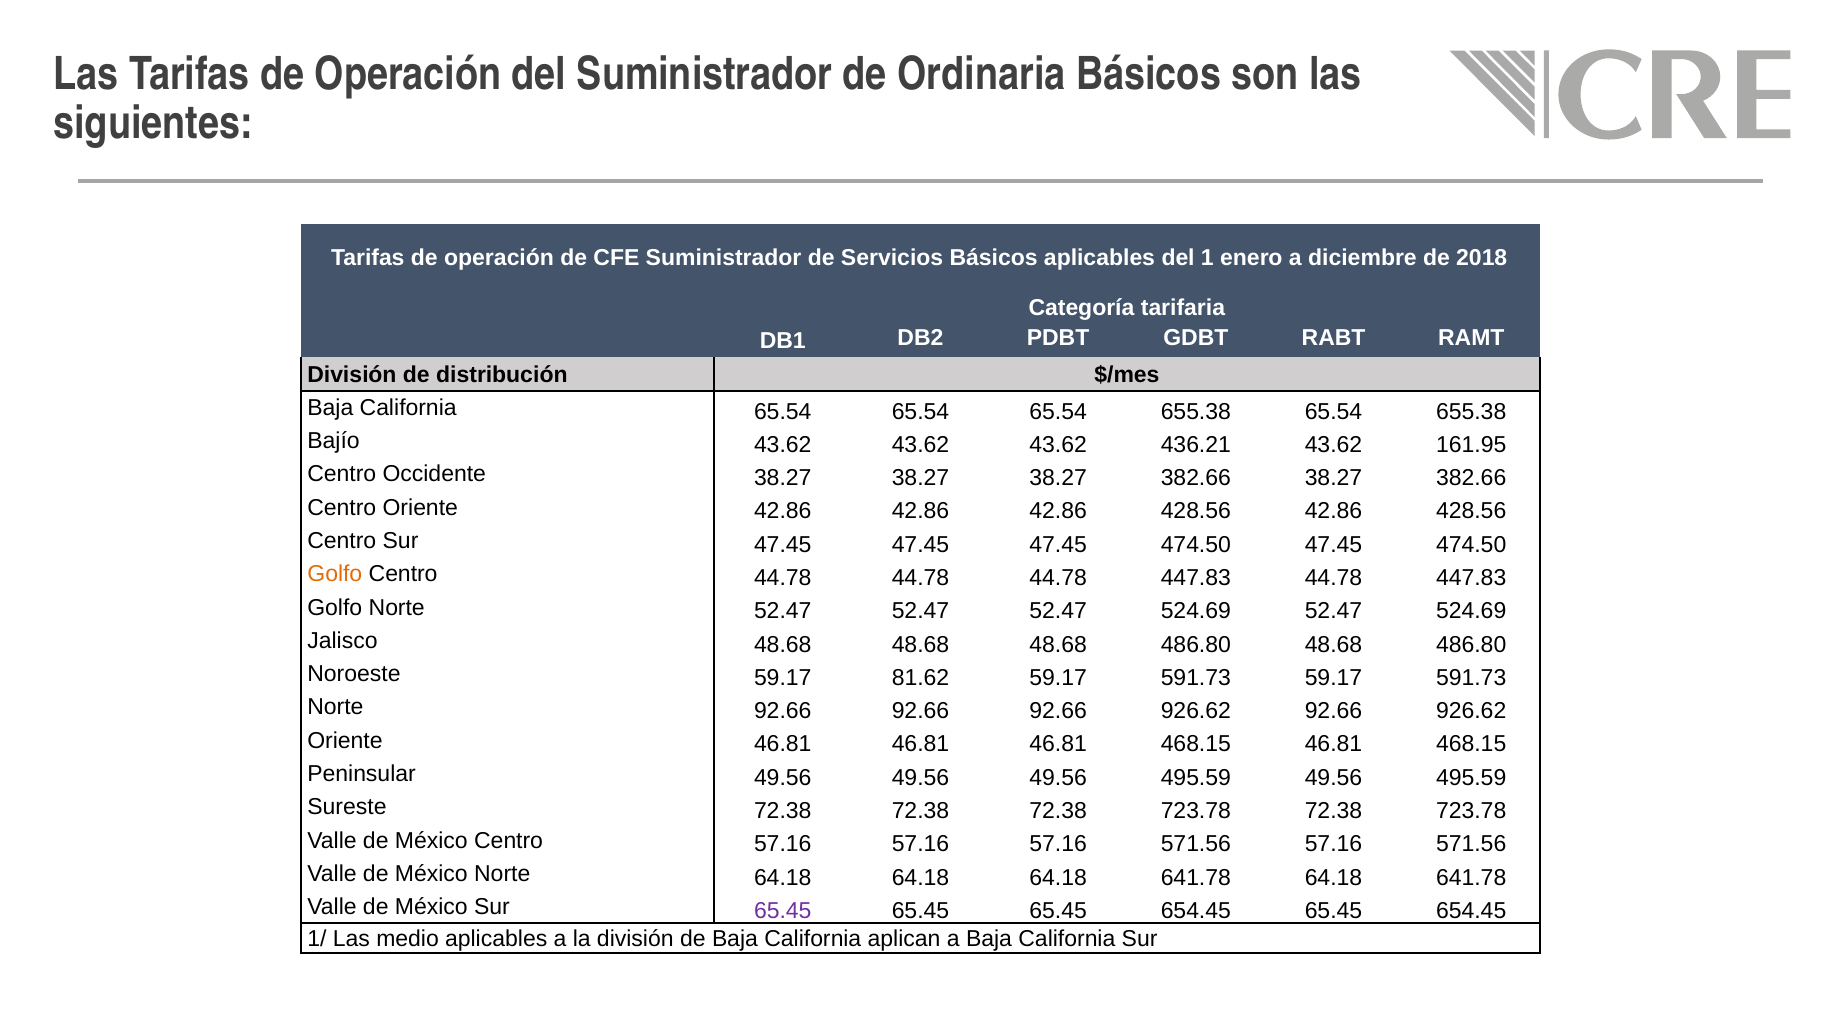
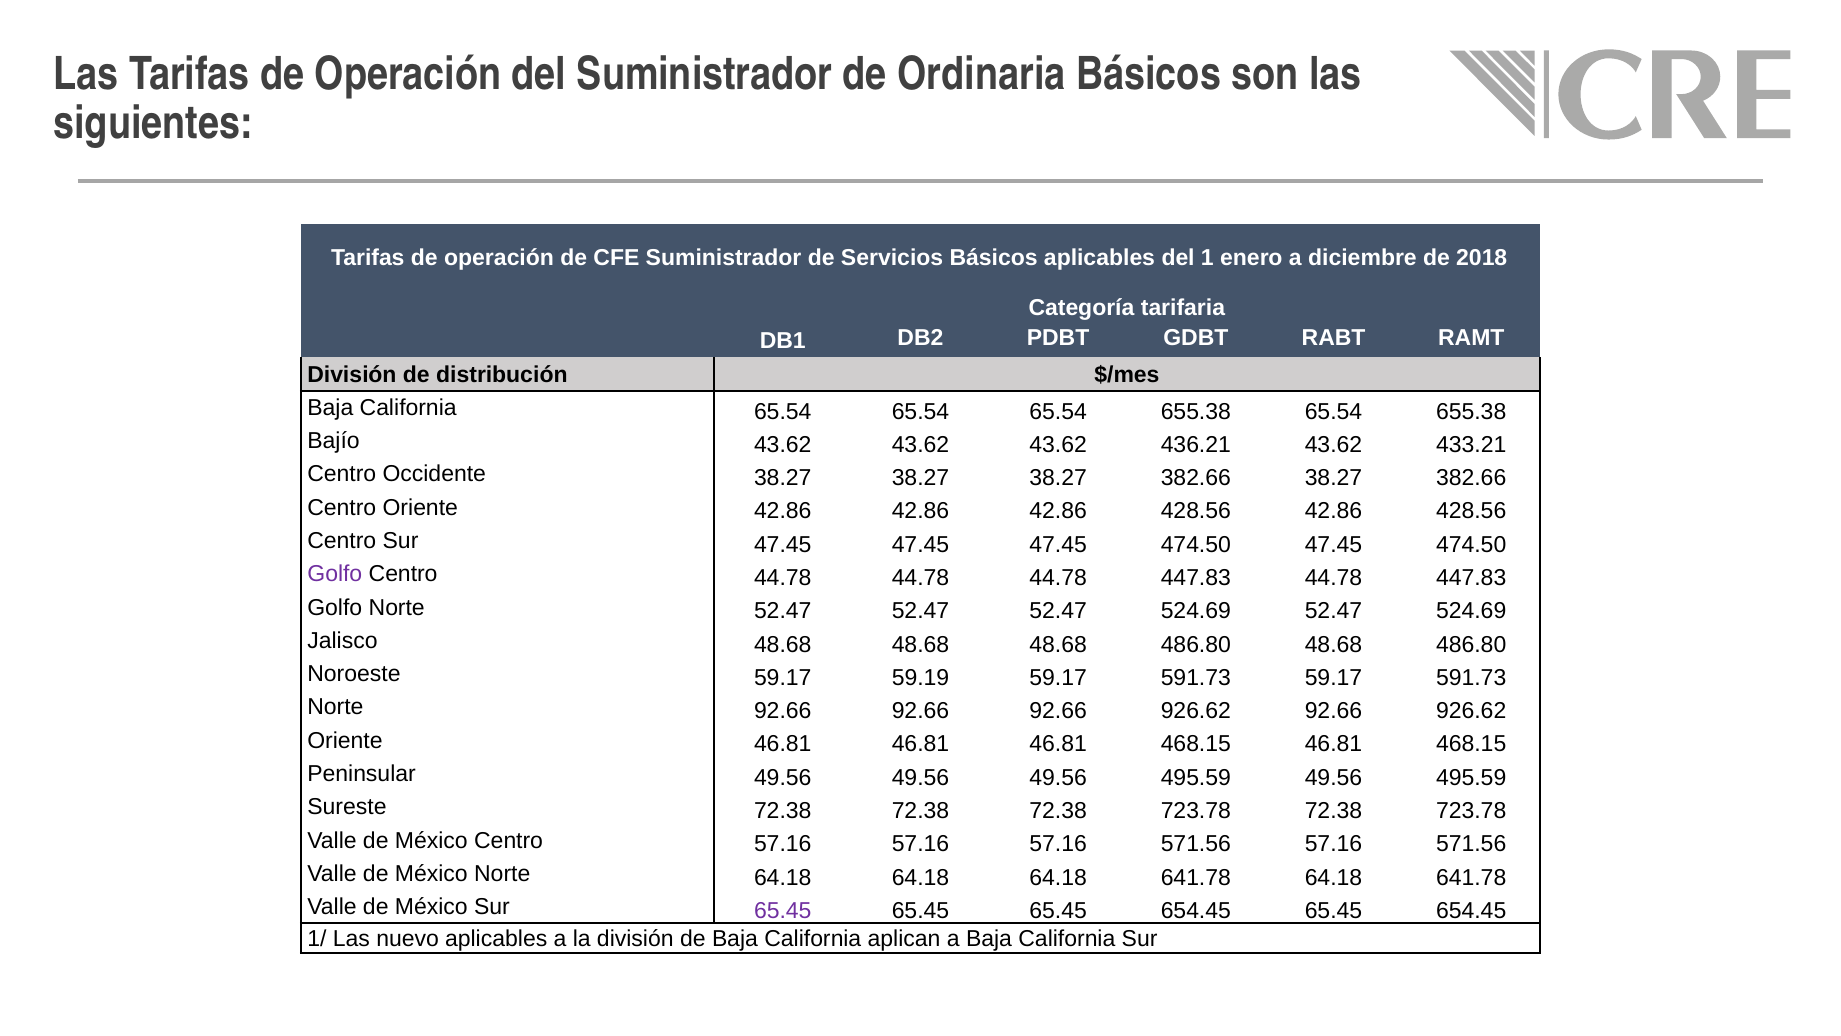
161.95: 161.95 -> 433.21
Golfo at (335, 574) colour: orange -> purple
81.62: 81.62 -> 59.19
medio: medio -> nuevo
